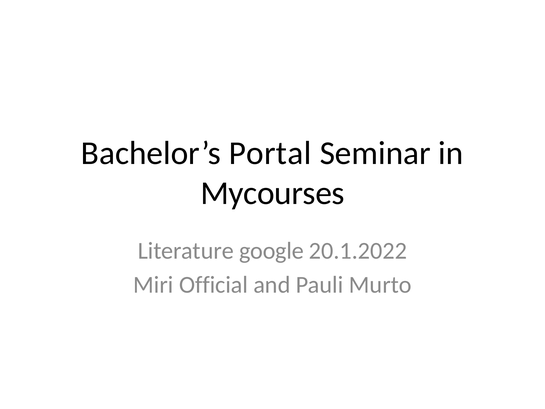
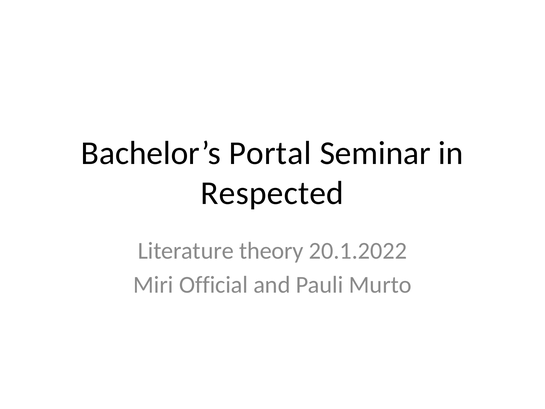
Mycourses: Mycourses -> Respected
google: google -> theory
